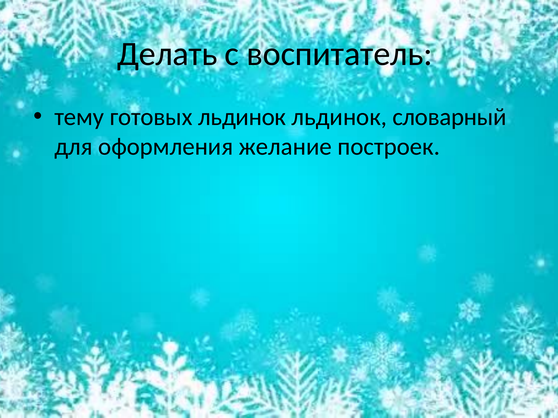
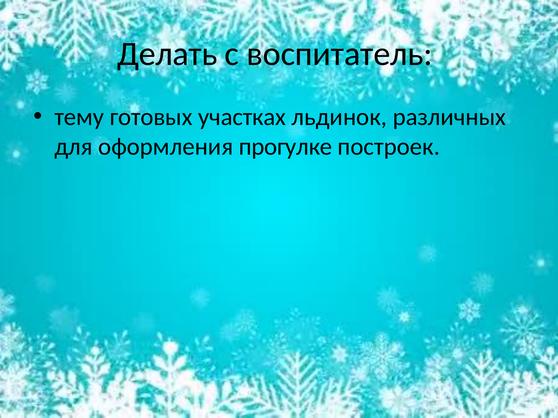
готовых льдинок: льдинок -> участках
словарный: словарный -> различных
желание: желание -> прогулке
